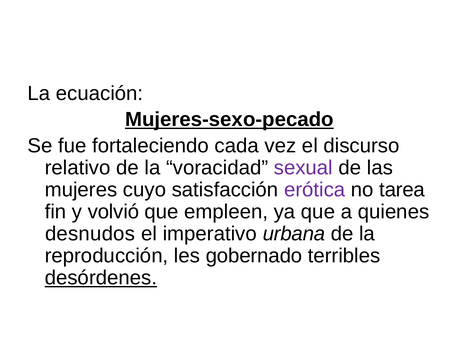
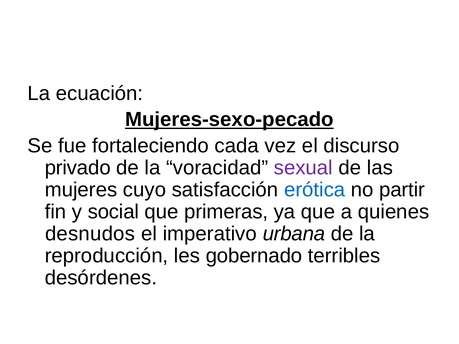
relativo: relativo -> privado
erótica colour: purple -> blue
tarea: tarea -> partir
volvió: volvió -> social
empleen: empleen -> primeras
desórdenes underline: present -> none
